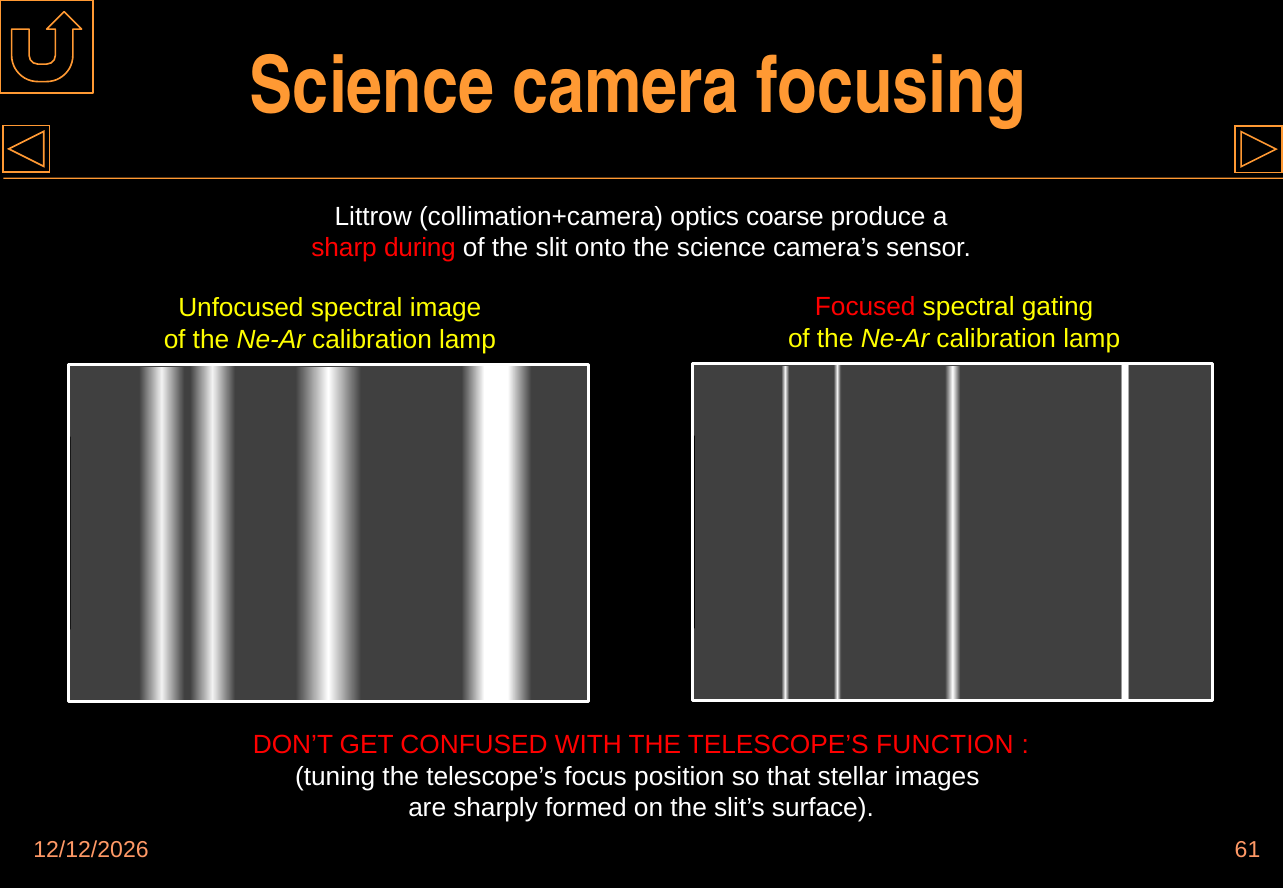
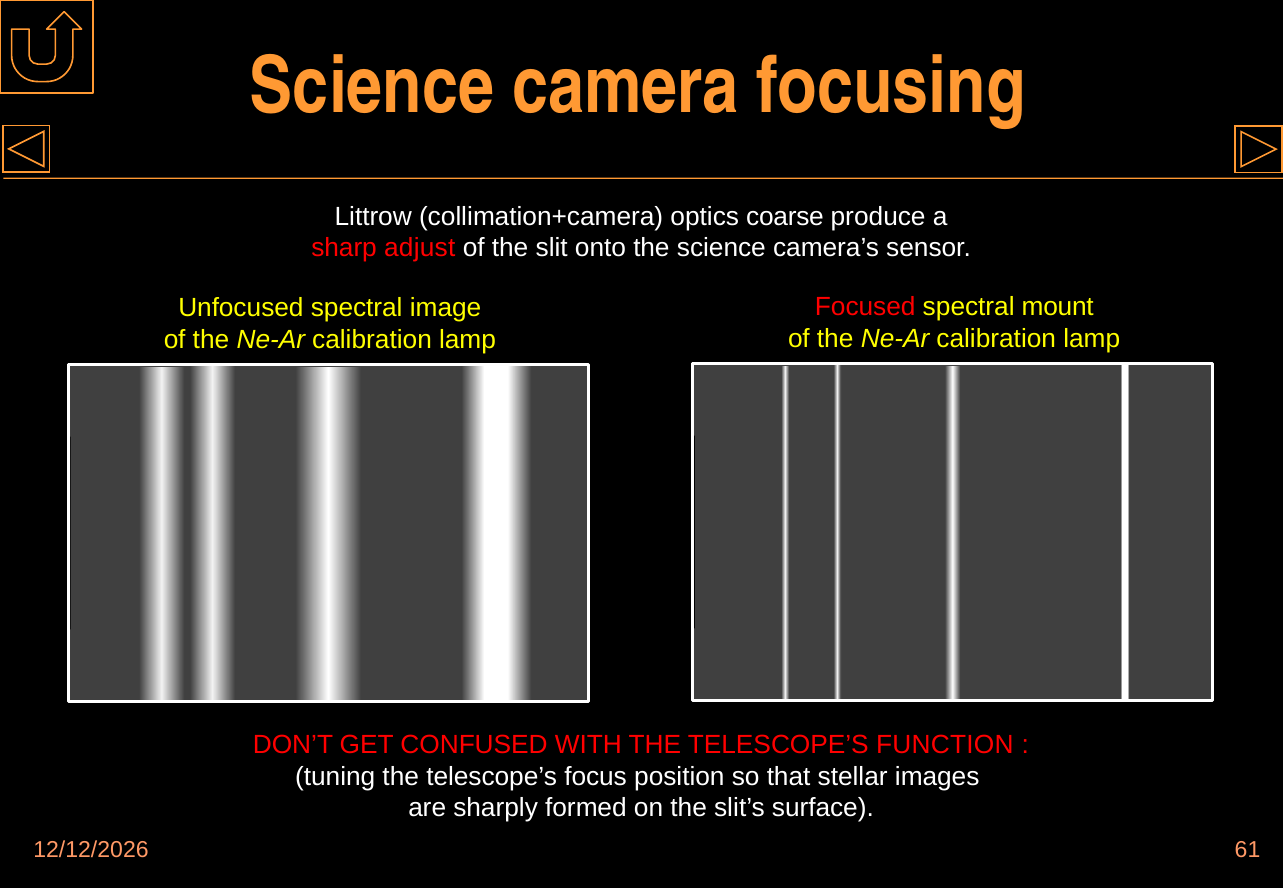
during: during -> adjust
gating: gating -> mount
